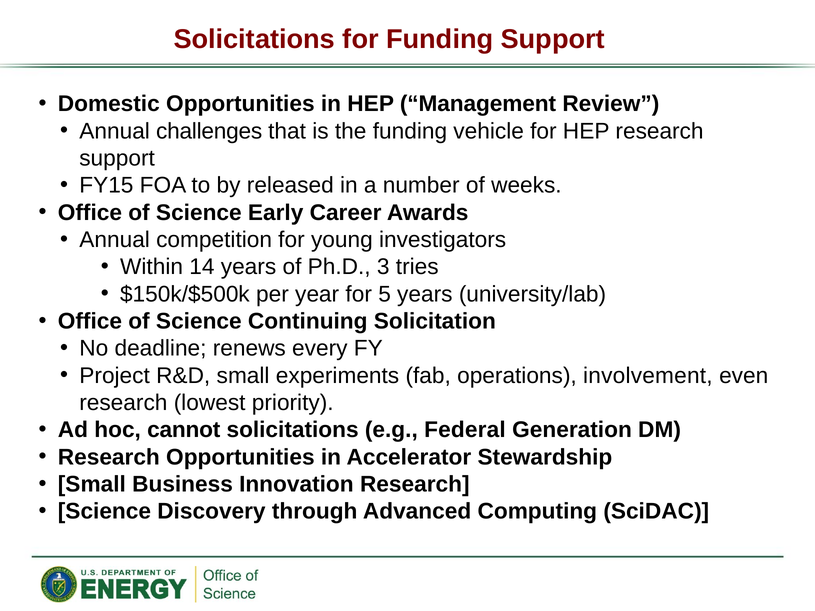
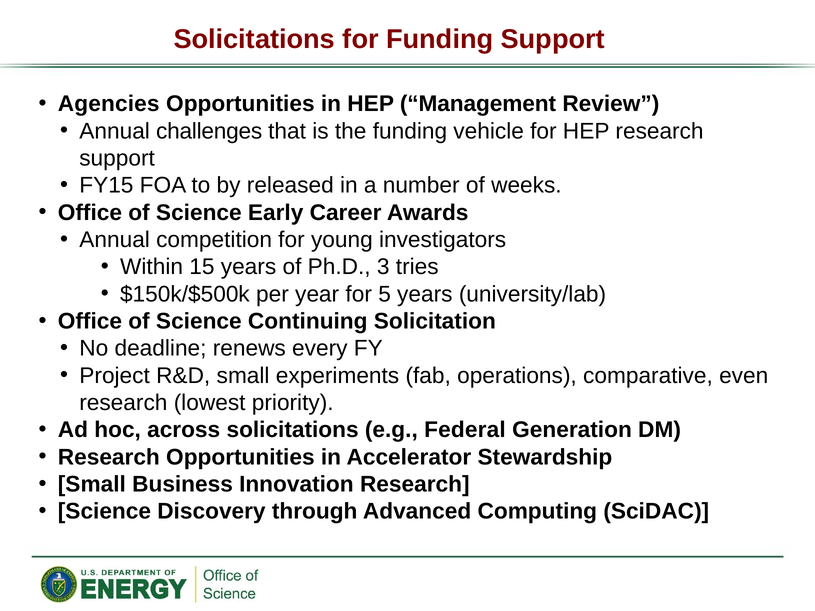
Domestic: Domestic -> Agencies
14: 14 -> 15
involvement: involvement -> comparative
cannot: cannot -> across
